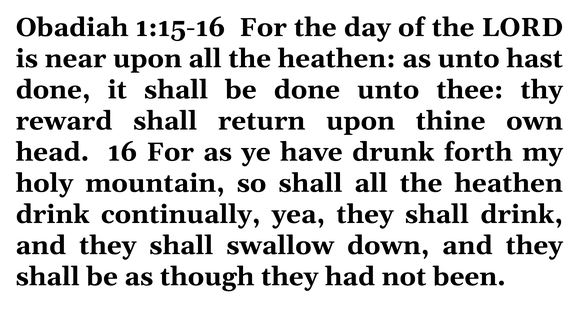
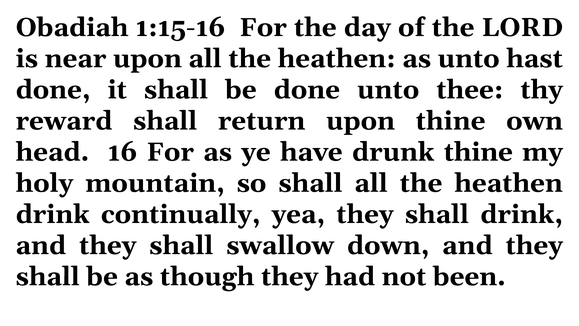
drunk forth: forth -> thine
